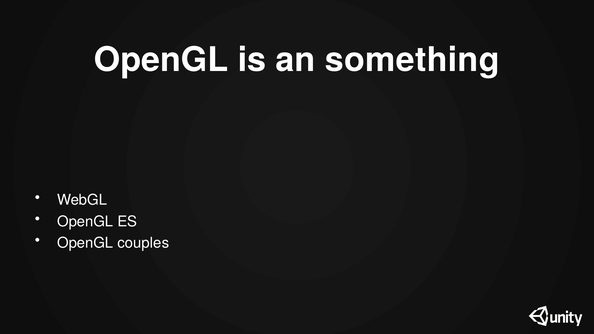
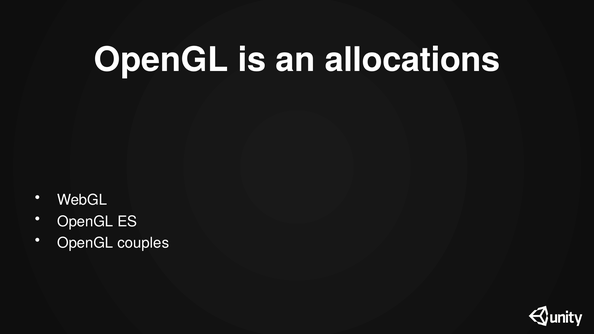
something: something -> allocations
